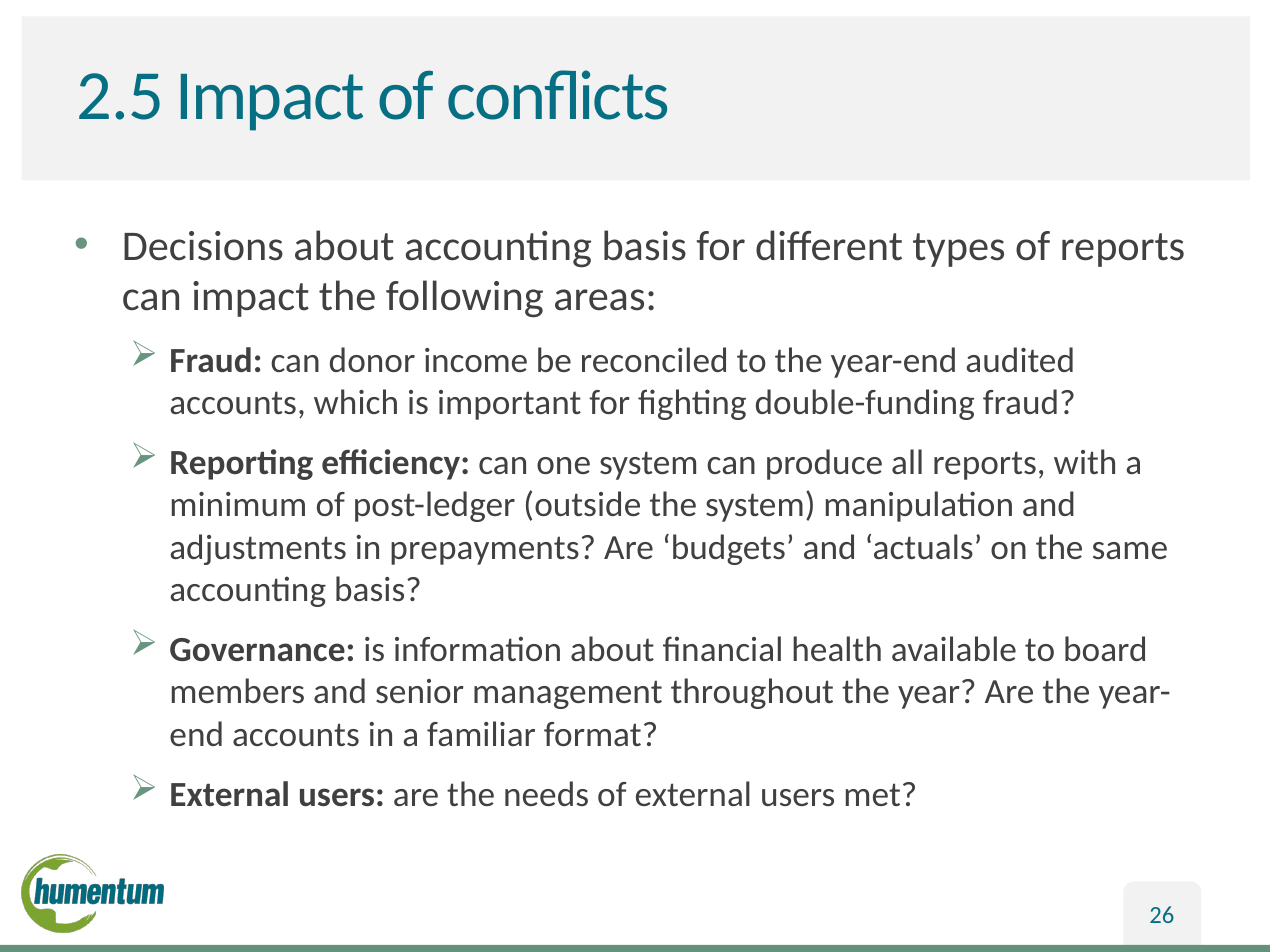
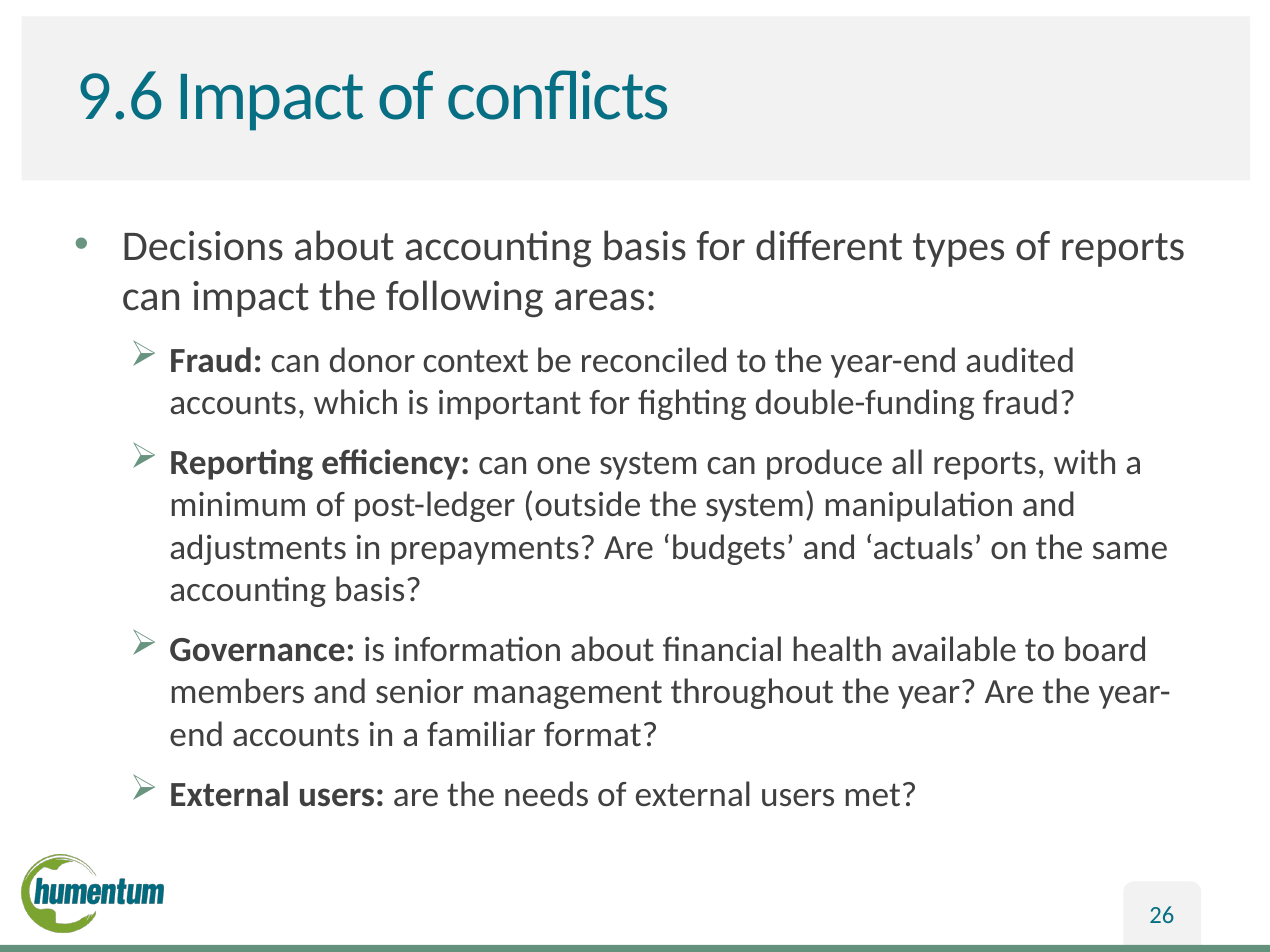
2.5: 2.5 -> 9.6
income: income -> context
